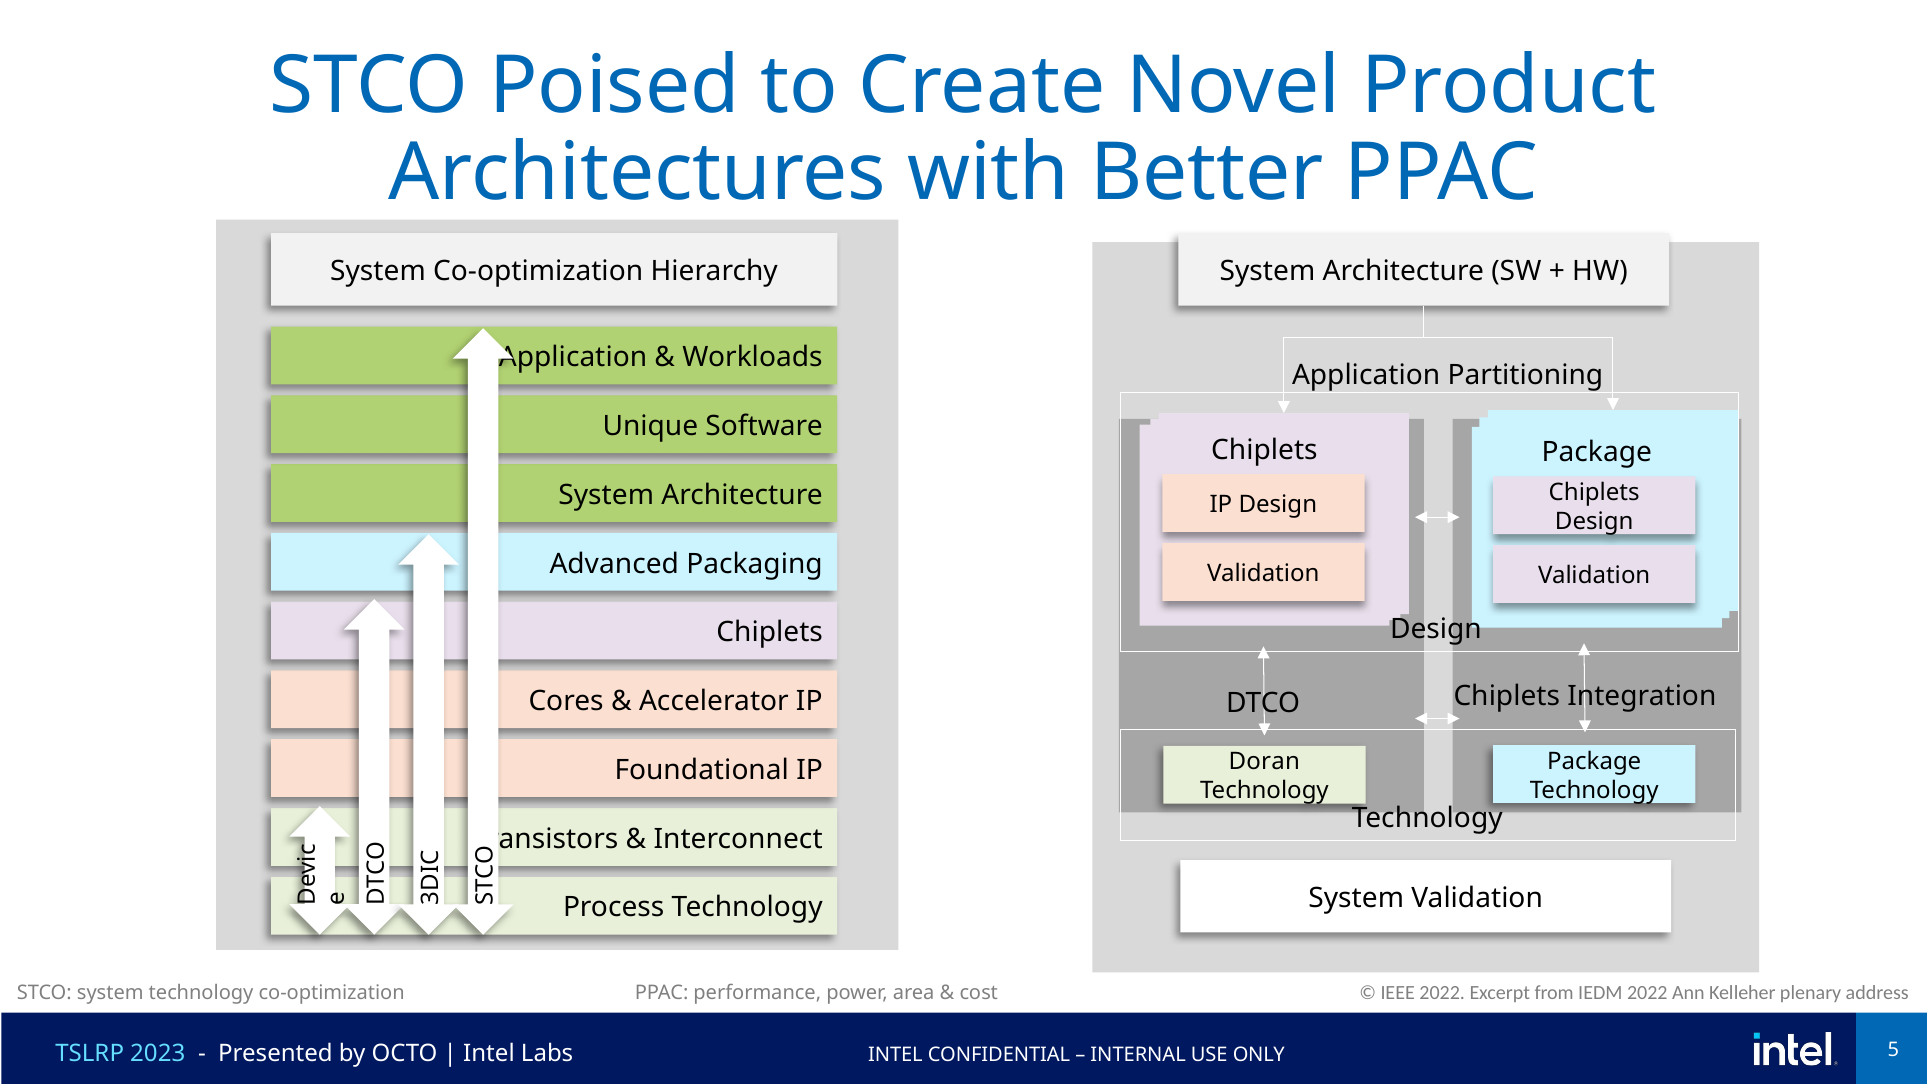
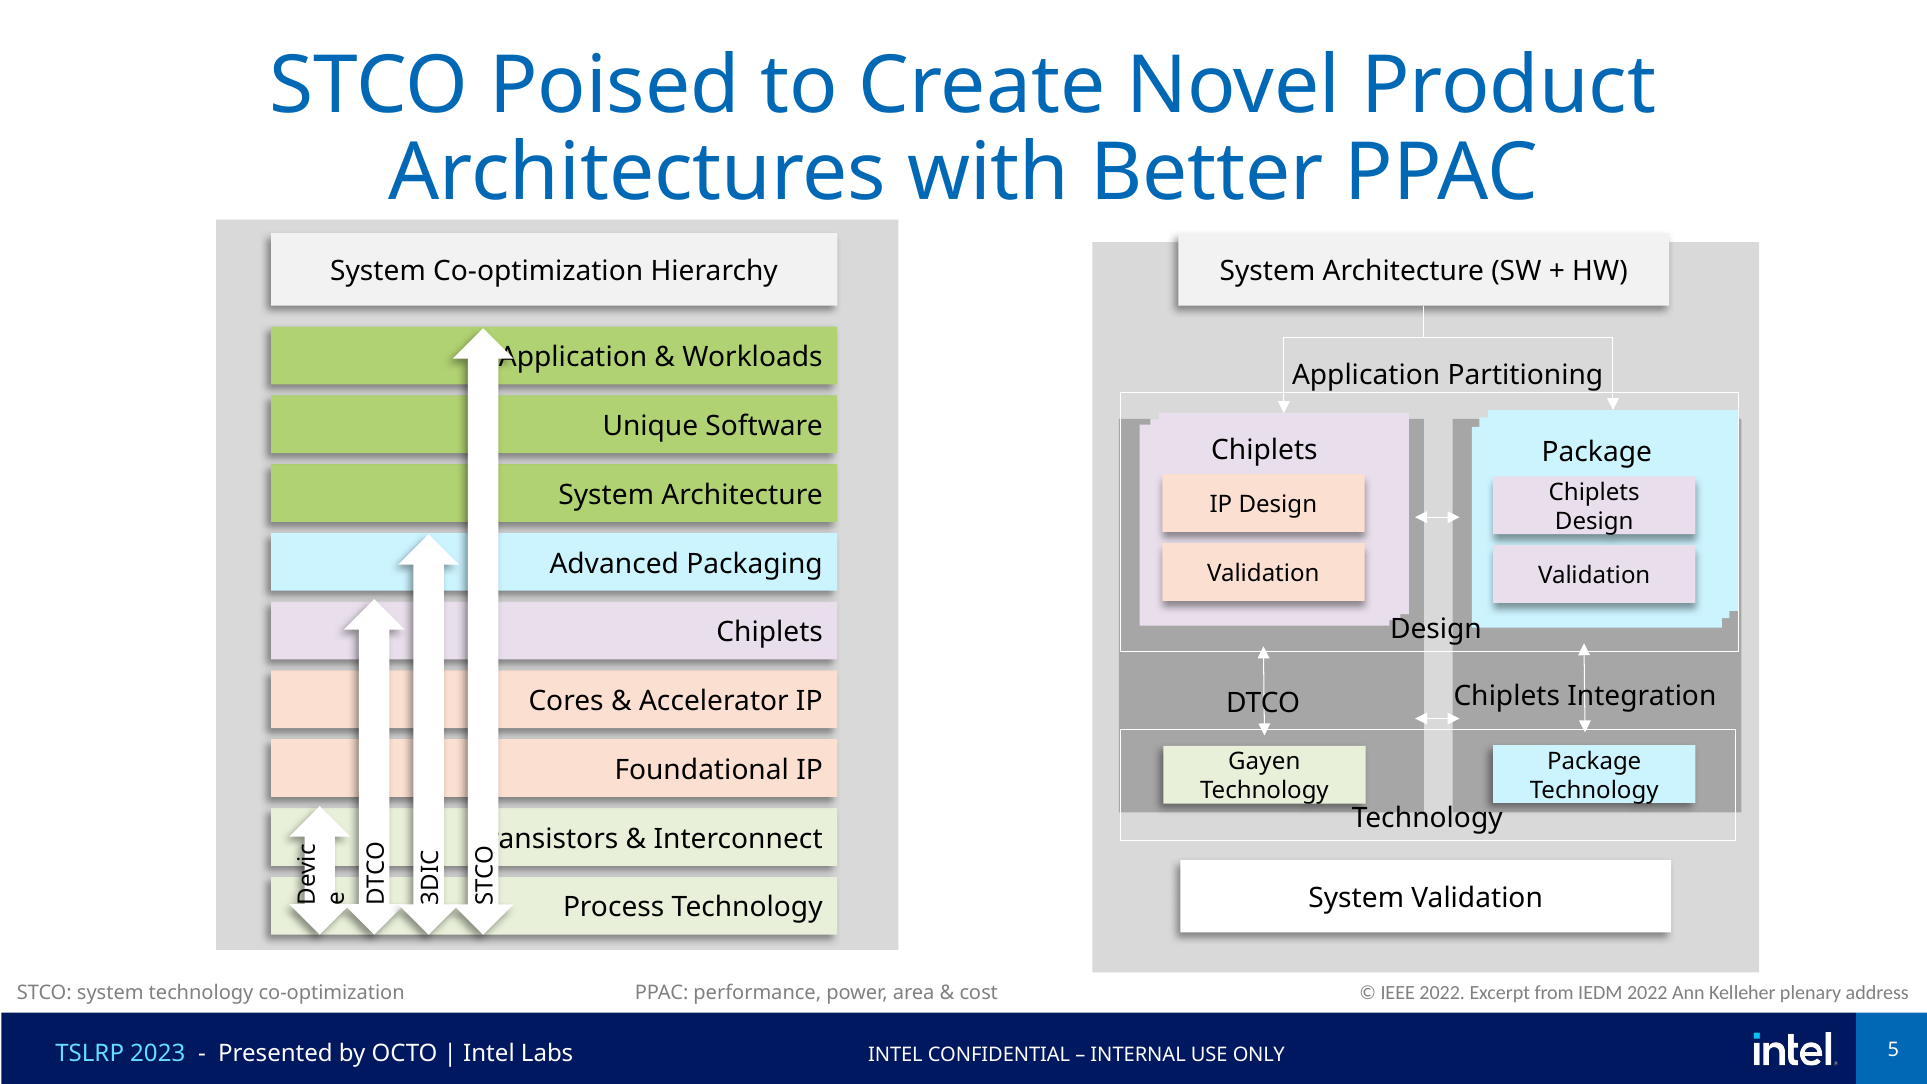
Doran: Doran -> Gayen
